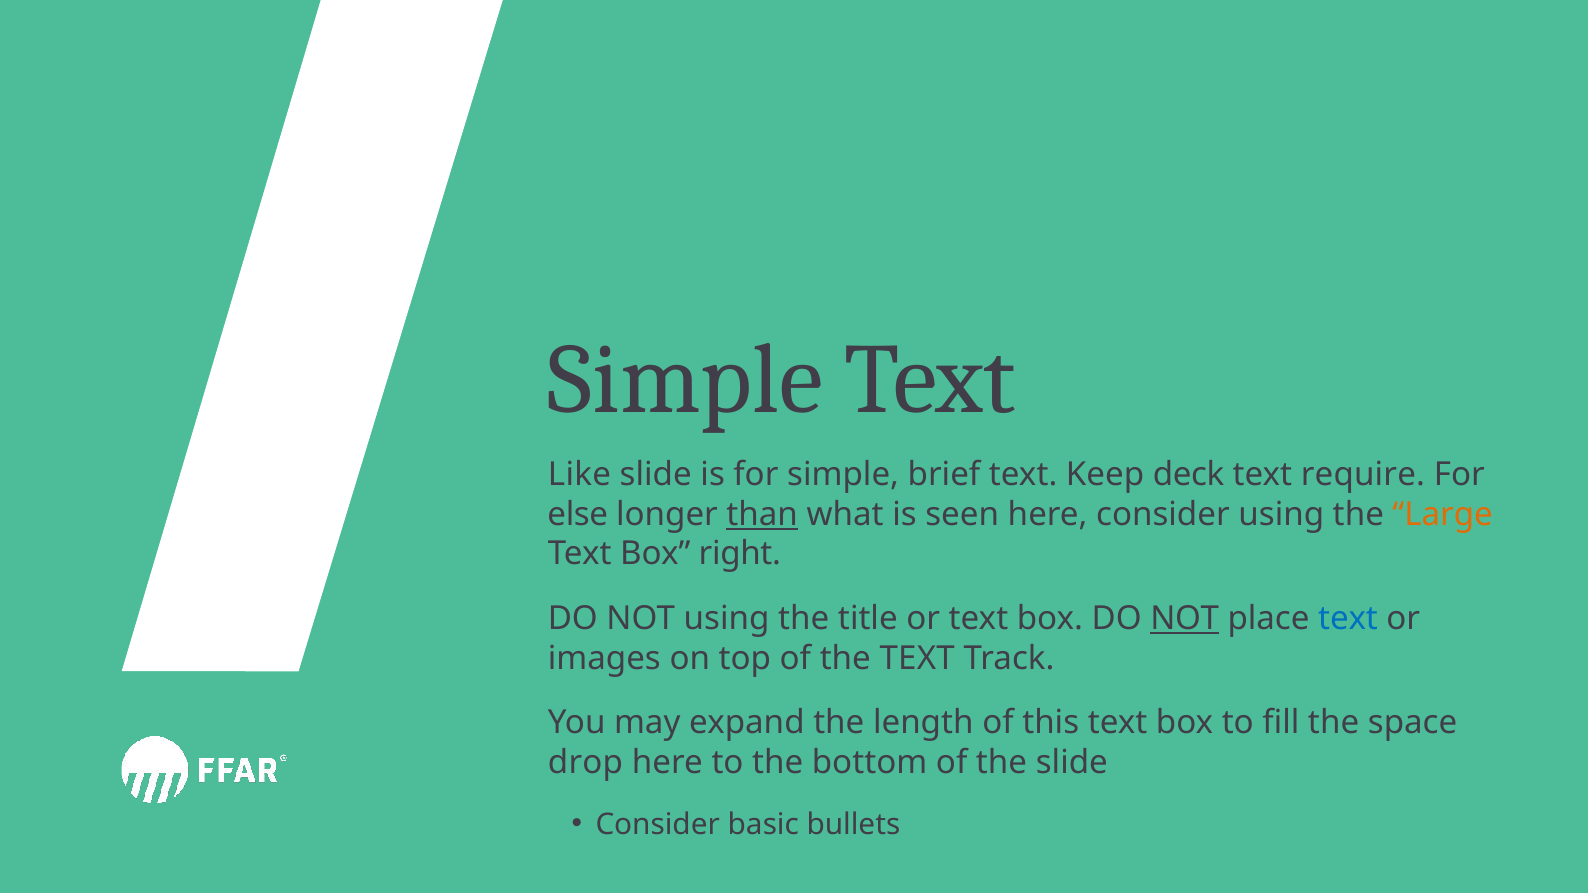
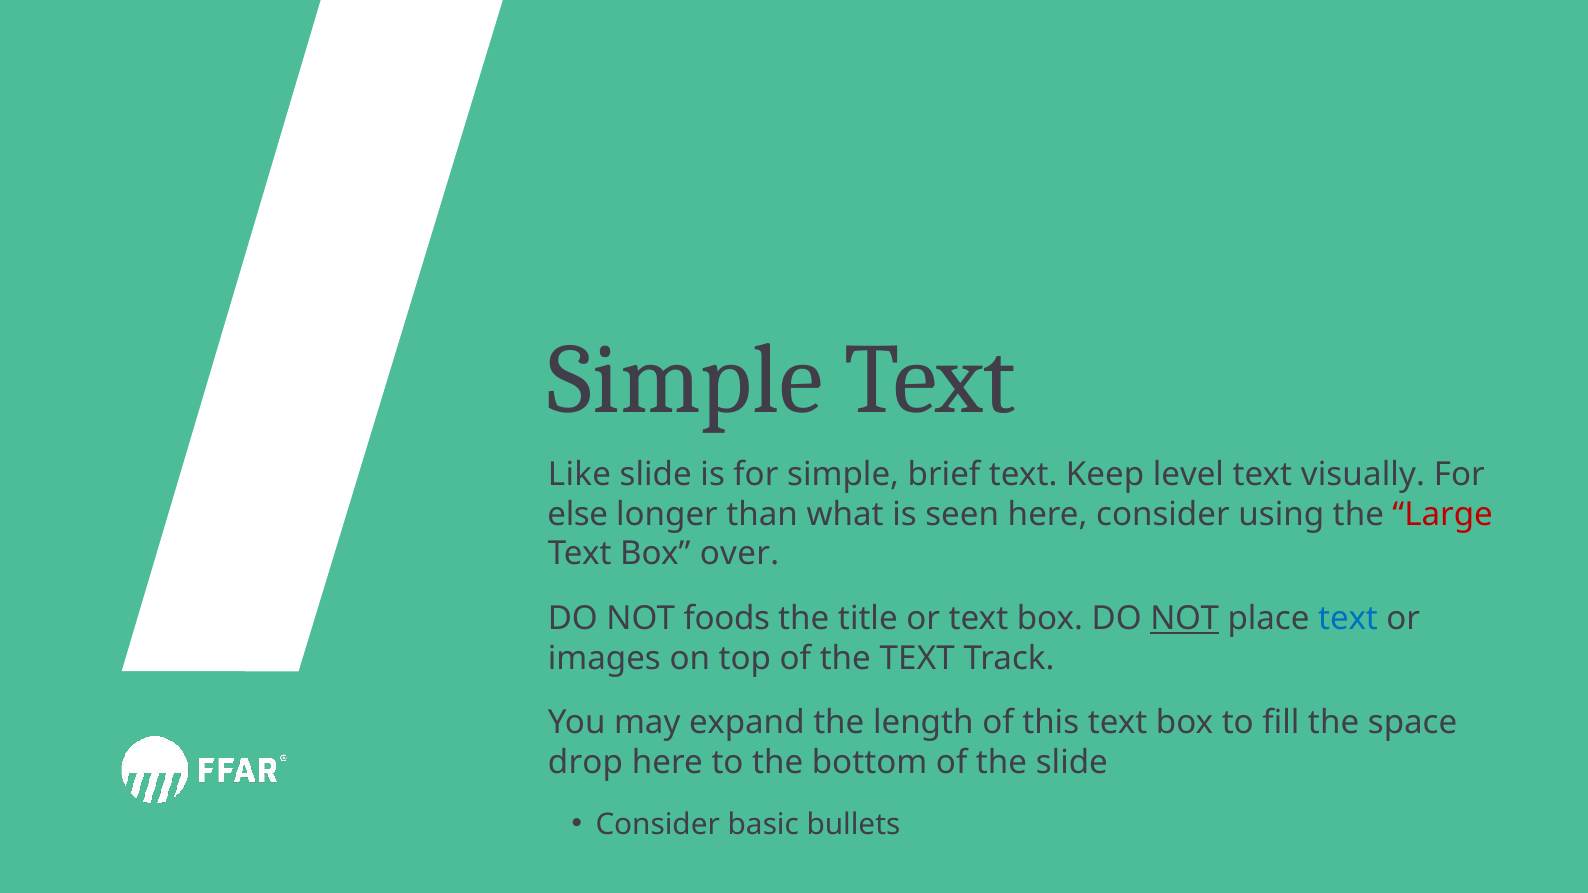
deck: deck -> level
require: require -> visually
than underline: present -> none
Large colour: orange -> red
right: right -> over
NOT using: using -> foods
